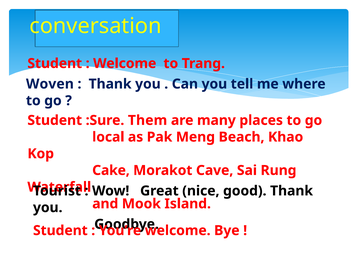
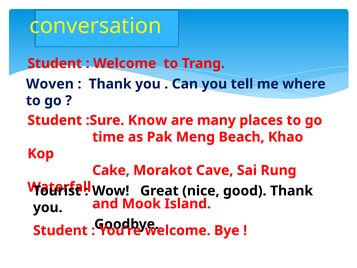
Them: Them -> Know
local: local -> time
